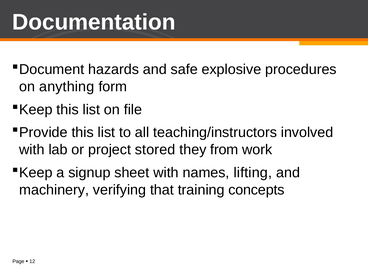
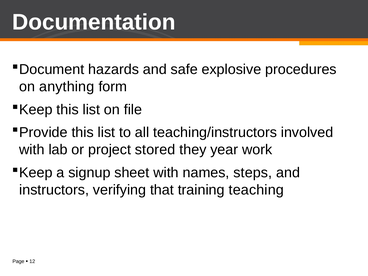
from: from -> year
lifting: lifting -> steps
machinery: machinery -> instructors
concepts: concepts -> teaching
